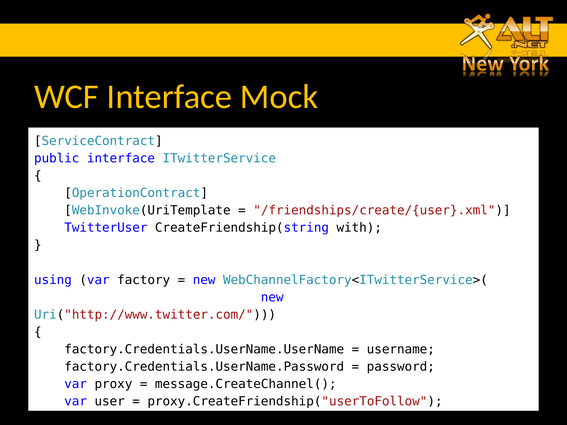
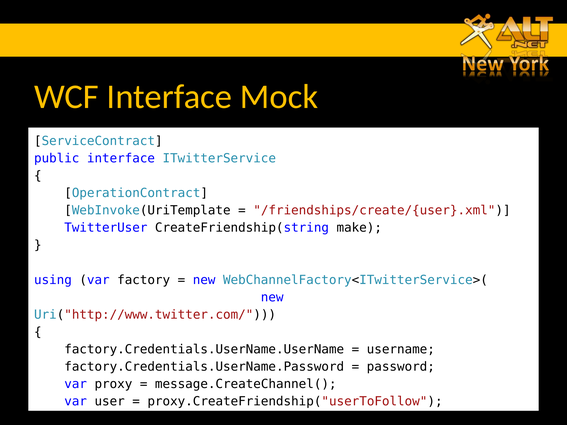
with: with -> make
